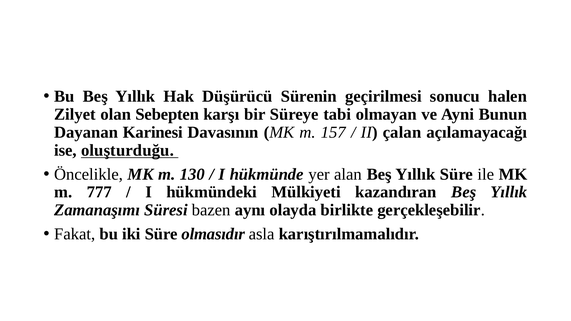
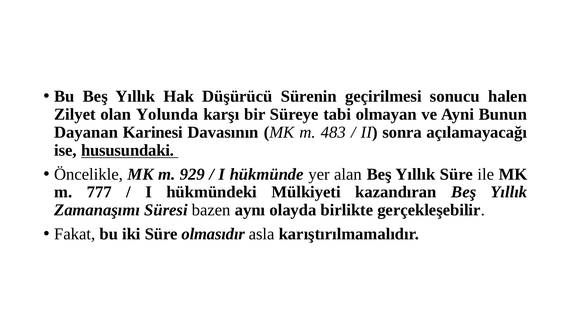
Sebepten: Sebepten -> Yolunda
157: 157 -> 483
çalan: çalan -> sonra
oluşturduğu: oluşturduğu -> hususundaki
130: 130 -> 929
